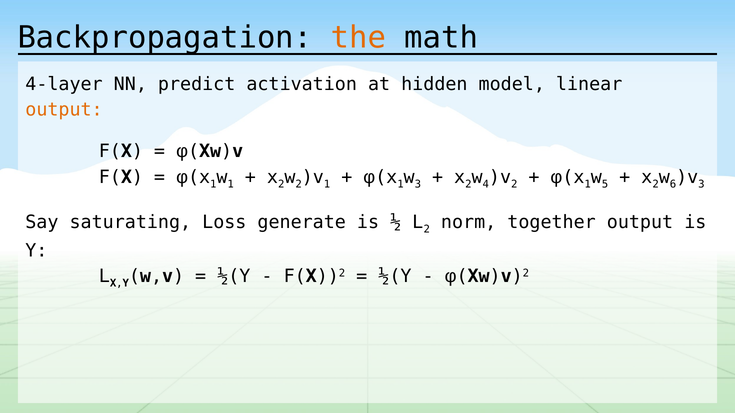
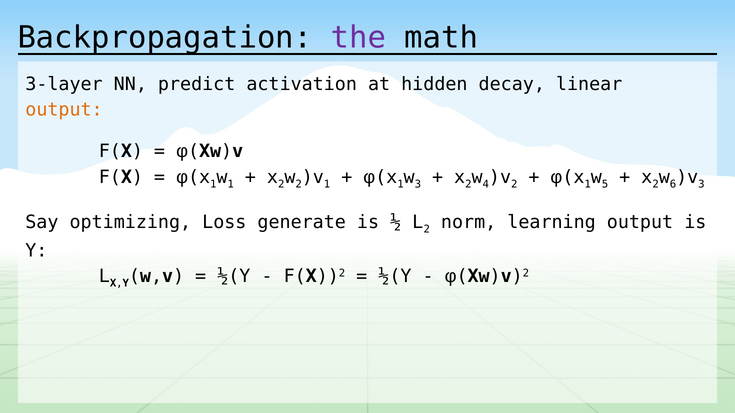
the colour: orange -> purple
4-layer: 4-layer -> 3-layer
model: model -> decay
saturating: saturating -> optimizing
together: together -> learning
